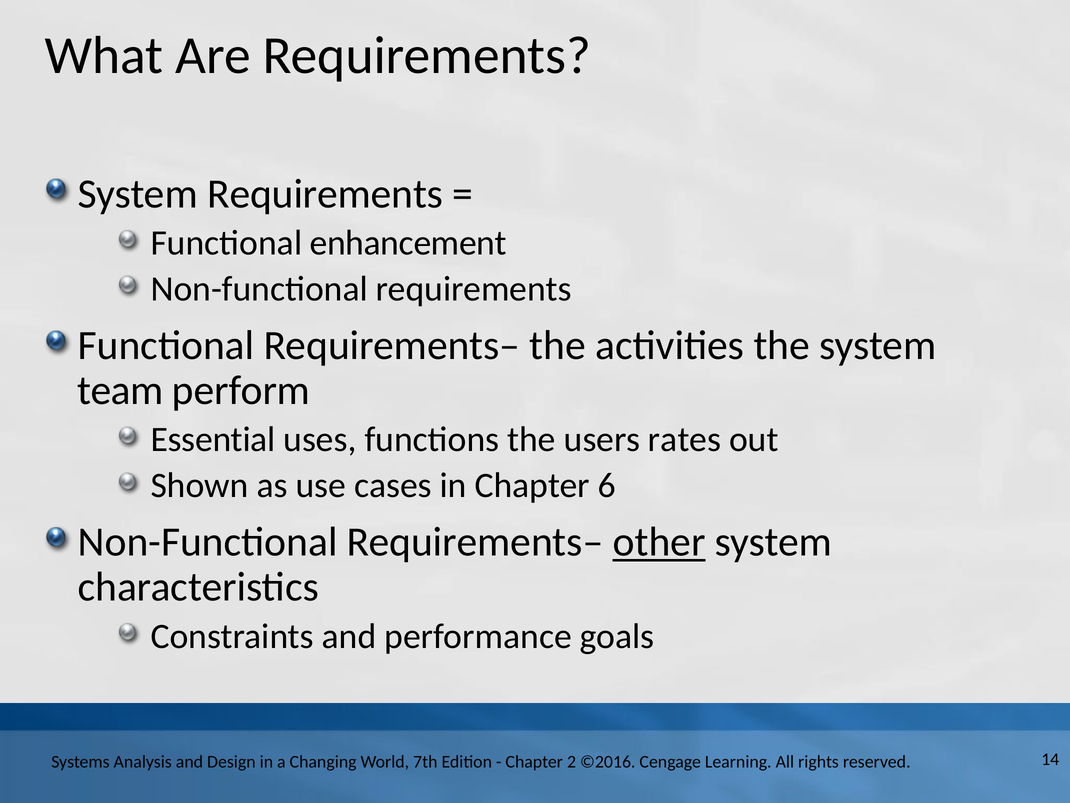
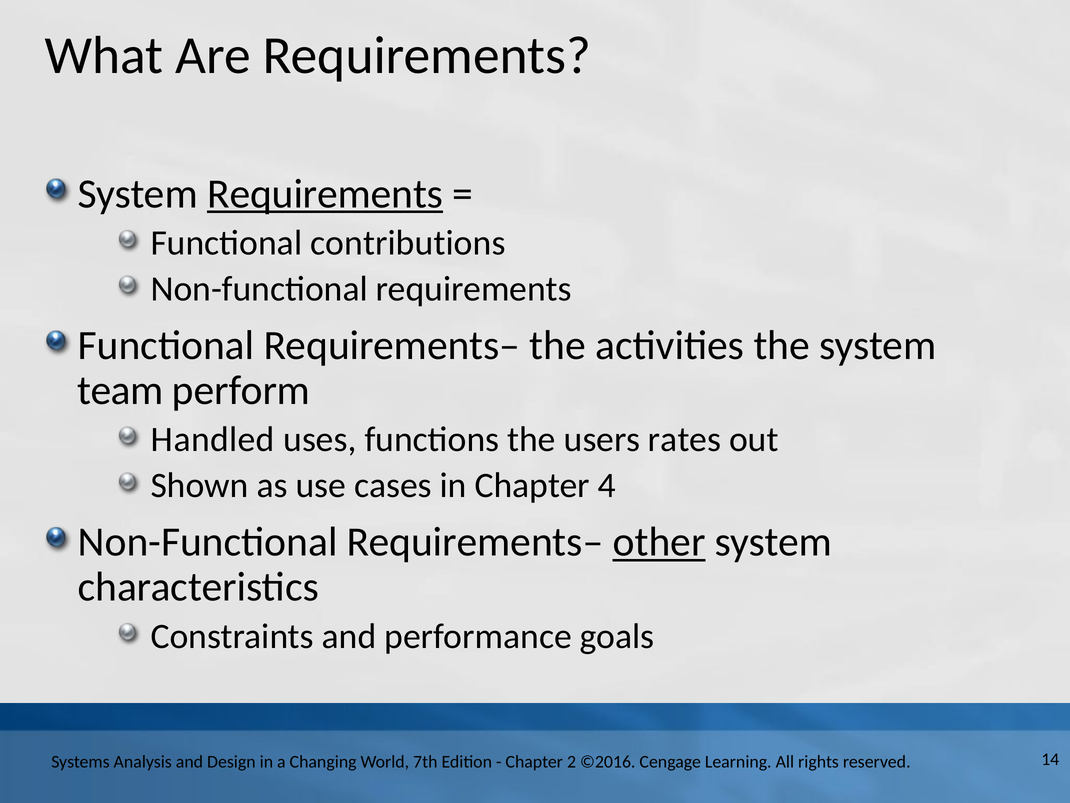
Requirements at (325, 194) underline: none -> present
enhancement: enhancement -> contributions
Essential: Essential -> Handled
6: 6 -> 4
